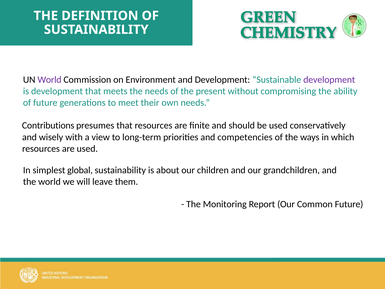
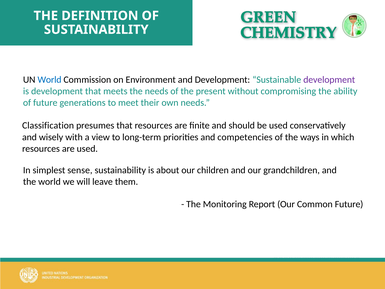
World at (49, 80) colour: purple -> blue
Contributions: Contributions -> Classification
global: global -> sense
